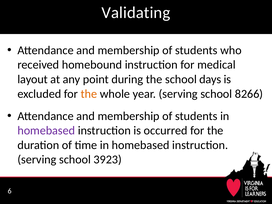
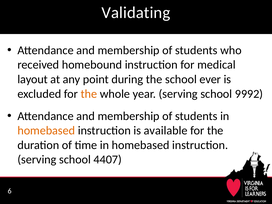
days: days -> ever
8266: 8266 -> 9992
homebased at (46, 131) colour: purple -> orange
occurred: occurred -> available
3923: 3923 -> 4407
